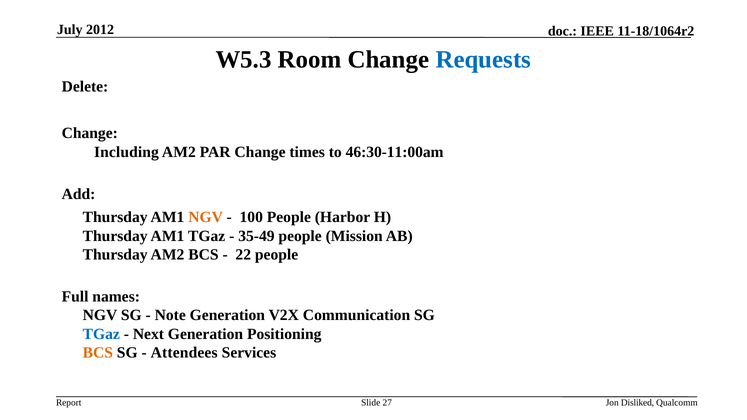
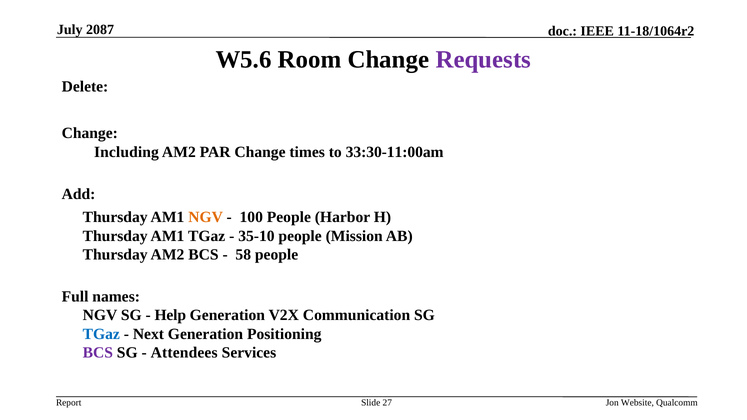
2012: 2012 -> 2087
W5.3: W5.3 -> W5.6
Requests colour: blue -> purple
46:30-11:00am: 46:30-11:00am -> 33:30-11:00am
35-49: 35-49 -> 35-10
22: 22 -> 58
Note: Note -> Help
BCS at (98, 353) colour: orange -> purple
Disliked: Disliked -> Website
